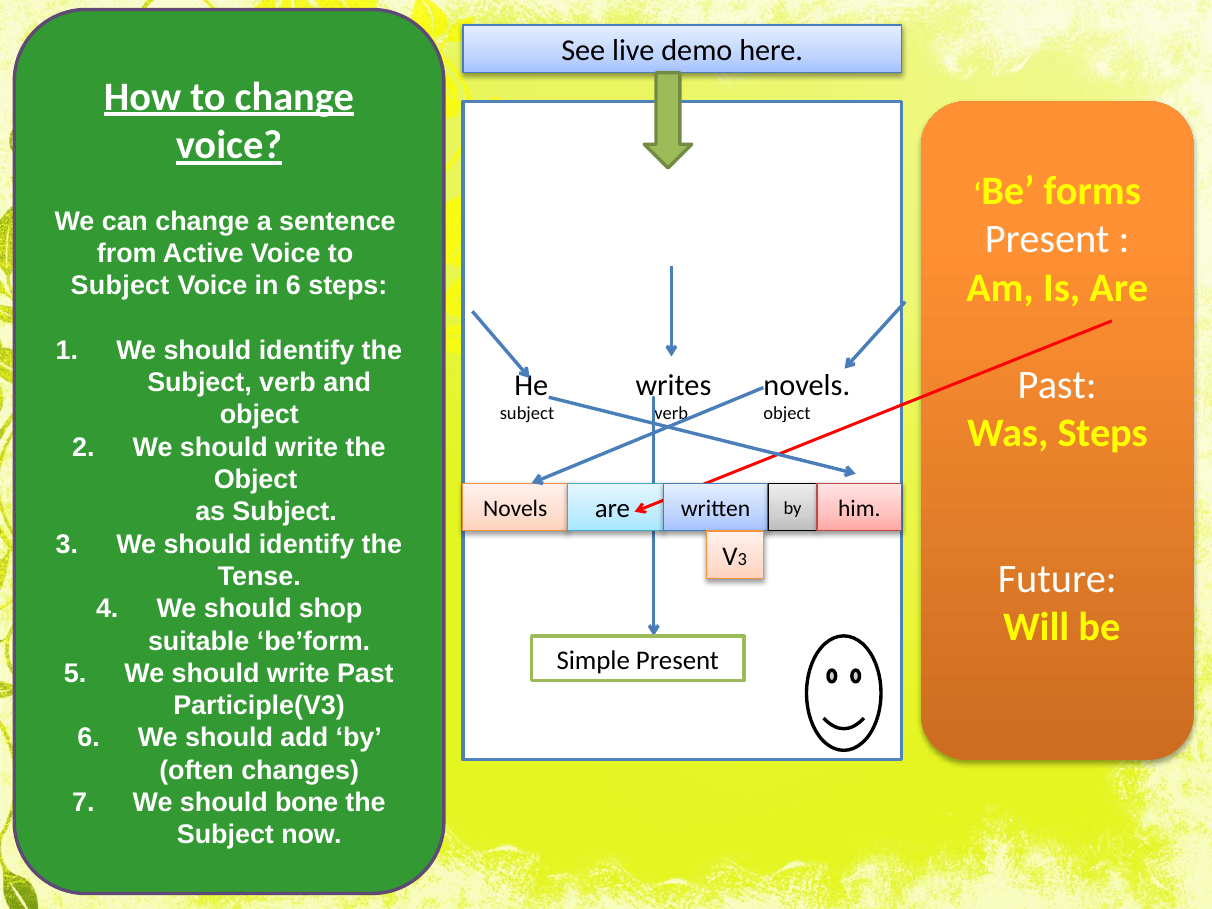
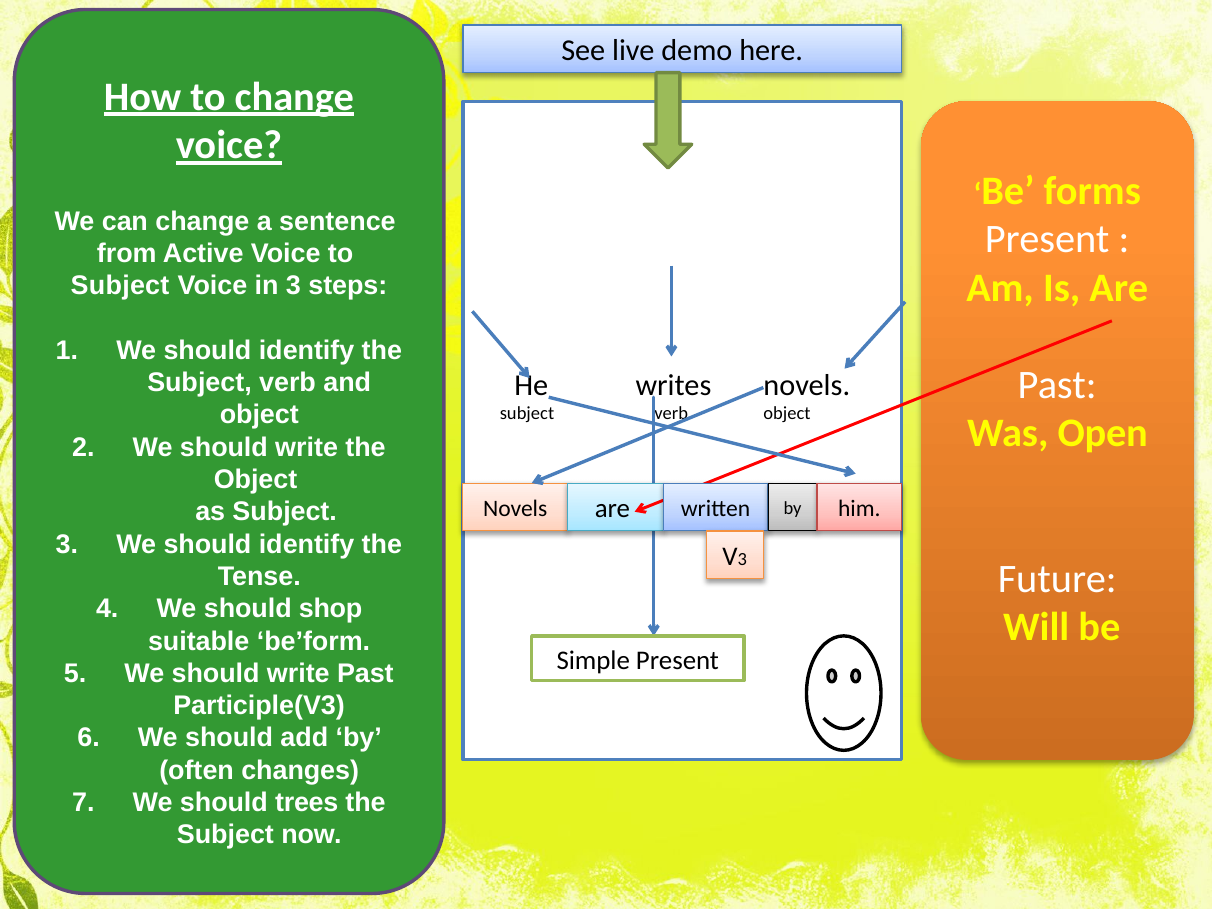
in 6: 6 -> 3
Was Steps: Steps -> Open
bone: bone -> trees
